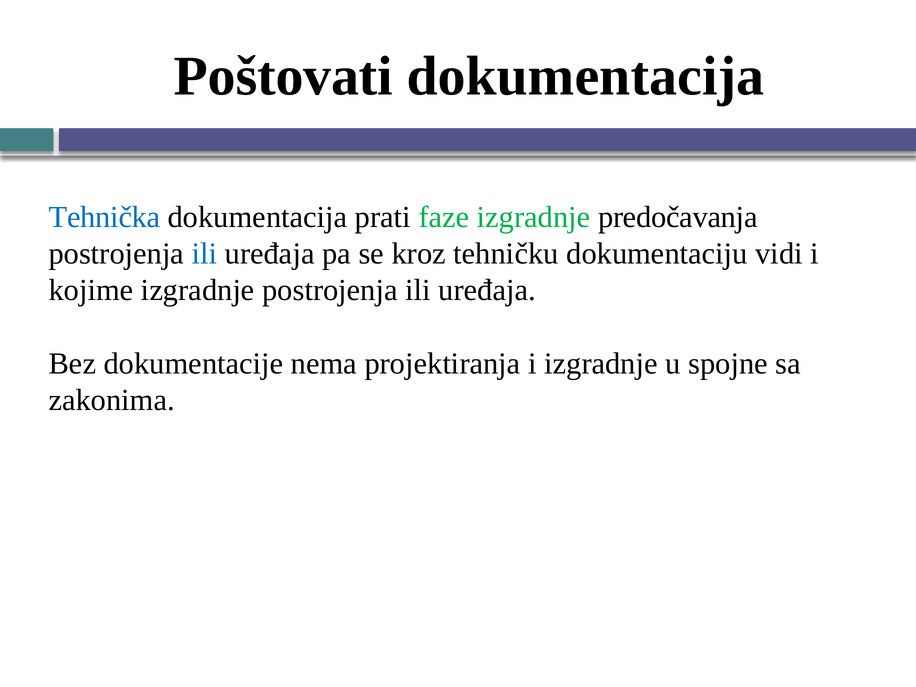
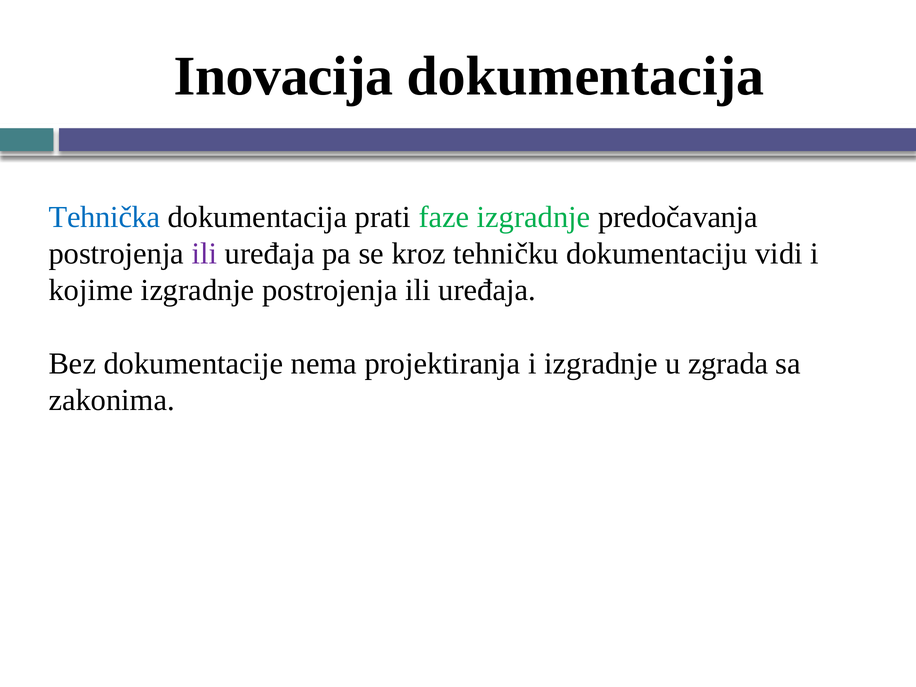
Poštovati: Poštovati -> Inovacija
ili at (204, 254) colour: blue -> purple
spojne: spojne -> zgrada
